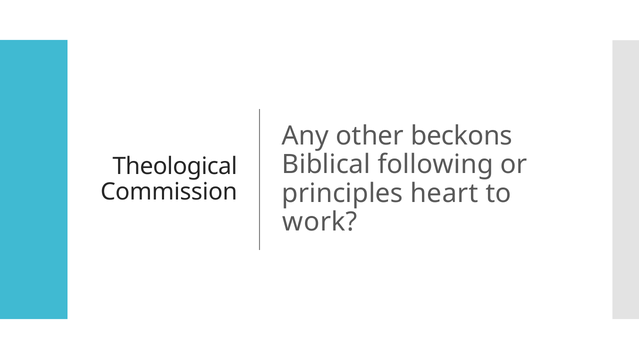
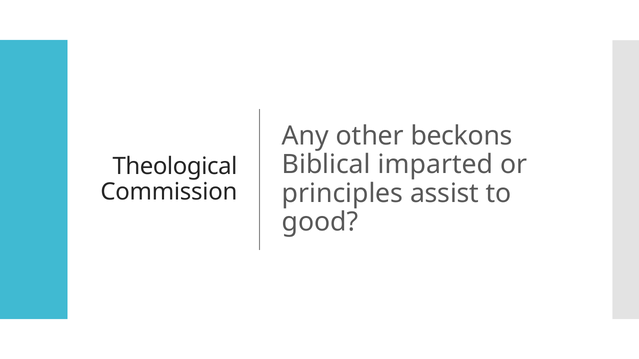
following: following -> imparted
heart: heart -> assist
work: work -> good
